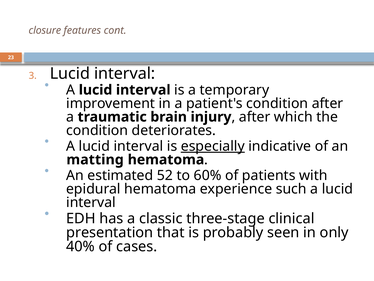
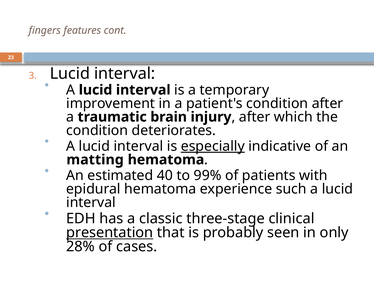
closure: closure -> fingers
52: 52 -> 40
60%: 60% -> 99%
presentation underline: none -> present
40%: 40% -> 28%
